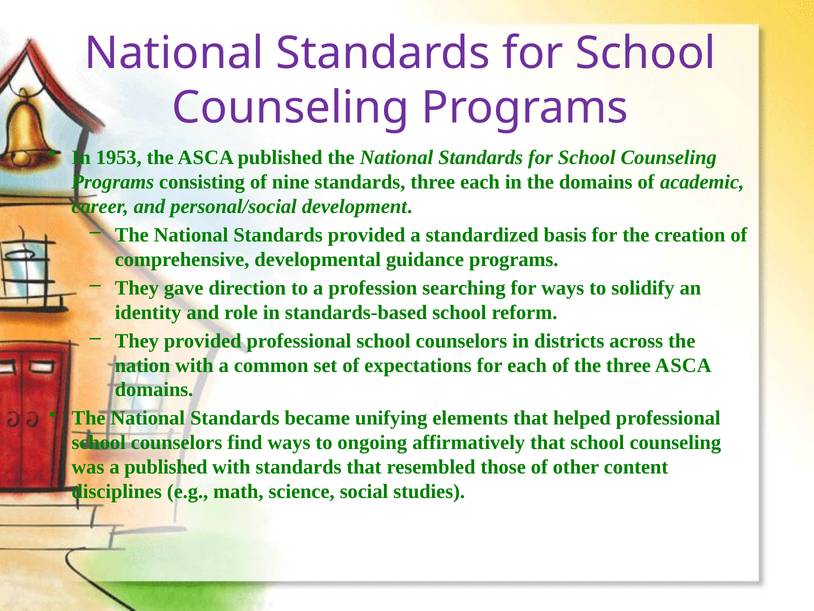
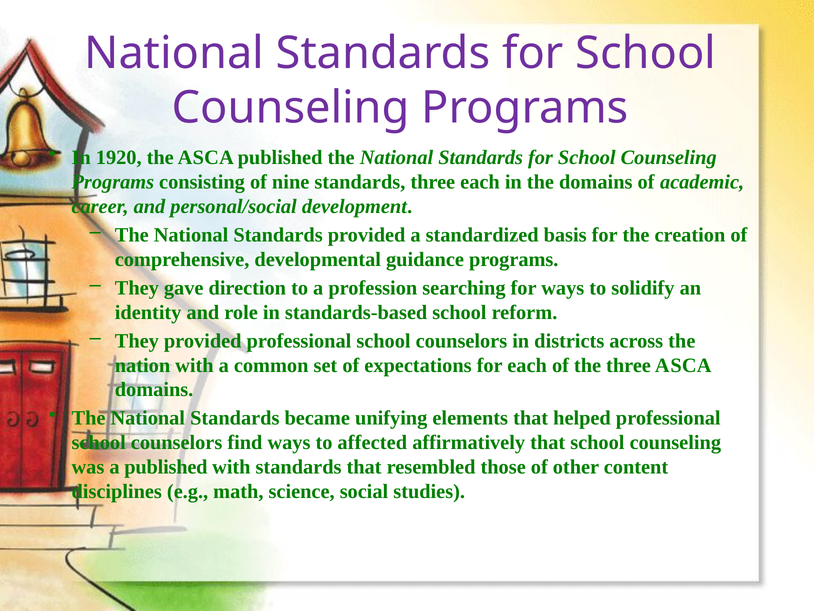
1953: 1953 -> 1920
ongoing: ongoing -> affected
